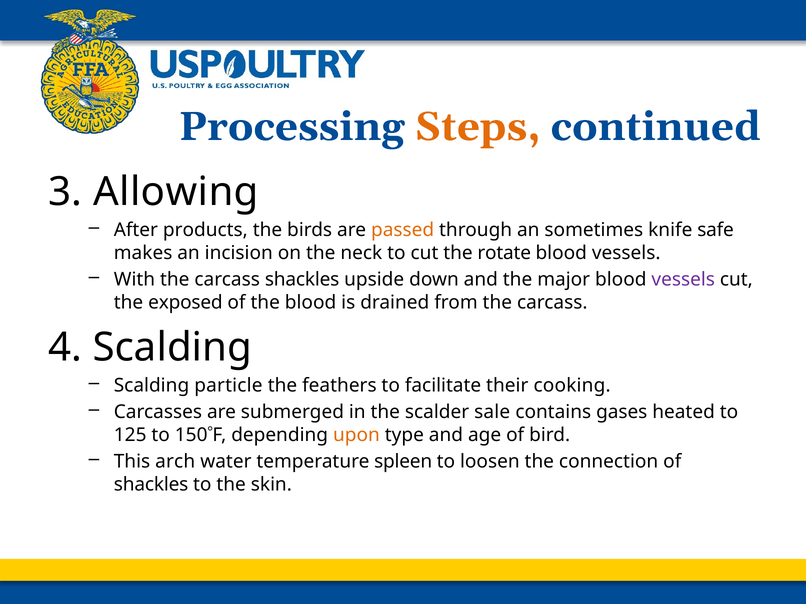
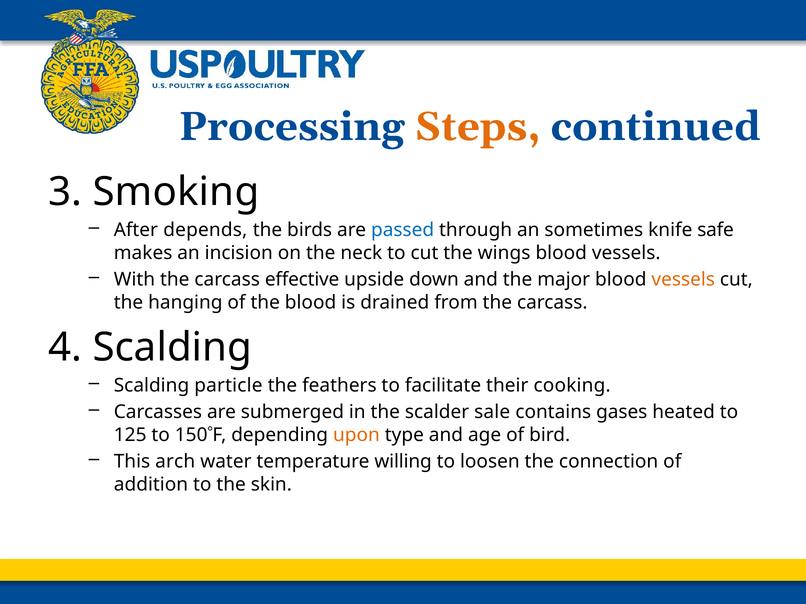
Allowing: Allowing -> Smoking
products: products -> depends
passed colour: orange -> blue
rotate: rotate -> wings
carcass shackles: shackles -> effective
vessels at (683, 280) colour: purple -> orange
exposed: exposed -> hanging
spleen: spleen -> willing
shackles at (151, 485): shackles -> addition
